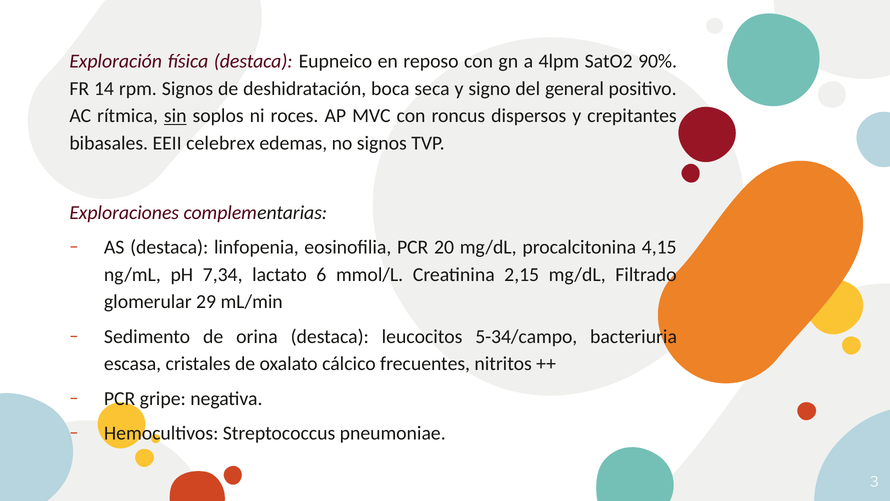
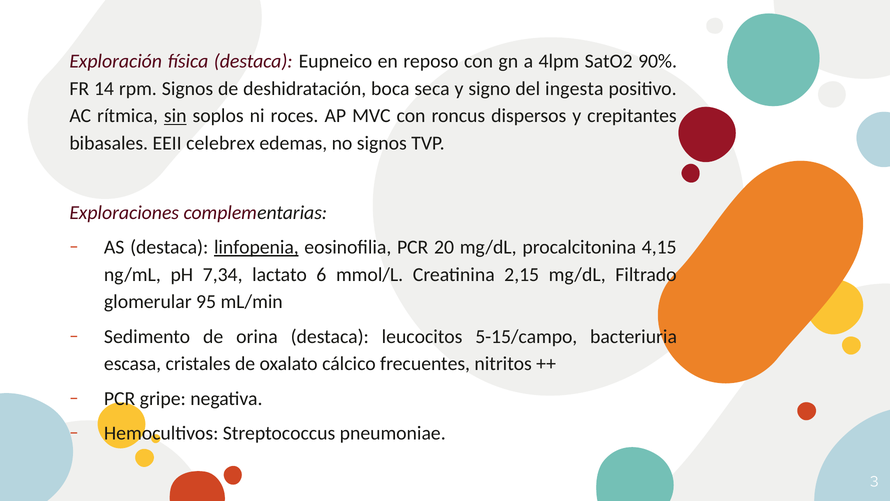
general: general -> ingesta
linfopenia underline: none -> present
29: 29 -> 95
5-34/campo: 5-34/campo -> 5-15/campo
